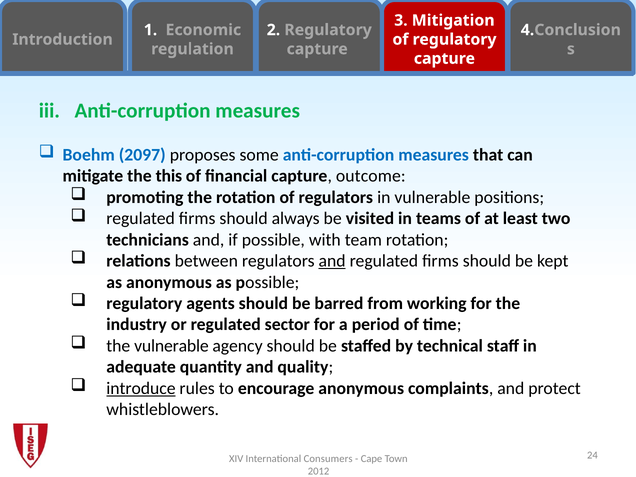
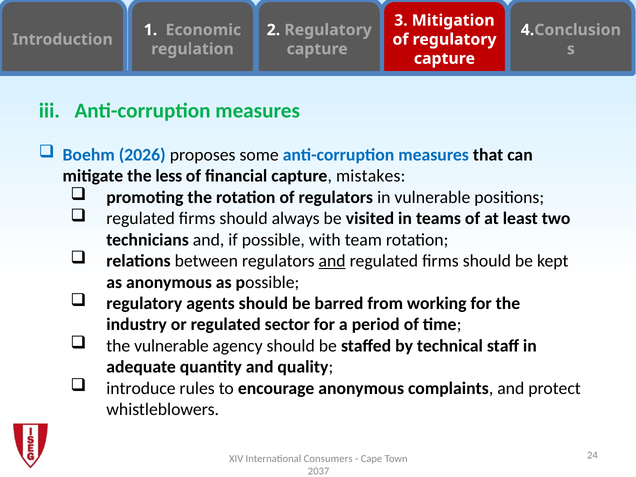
2097: 2097 -> 2026
this: this -> less
outcome: outcome -> mistakes
introduce underline: present -> none
2012: 2012 -> 2037
